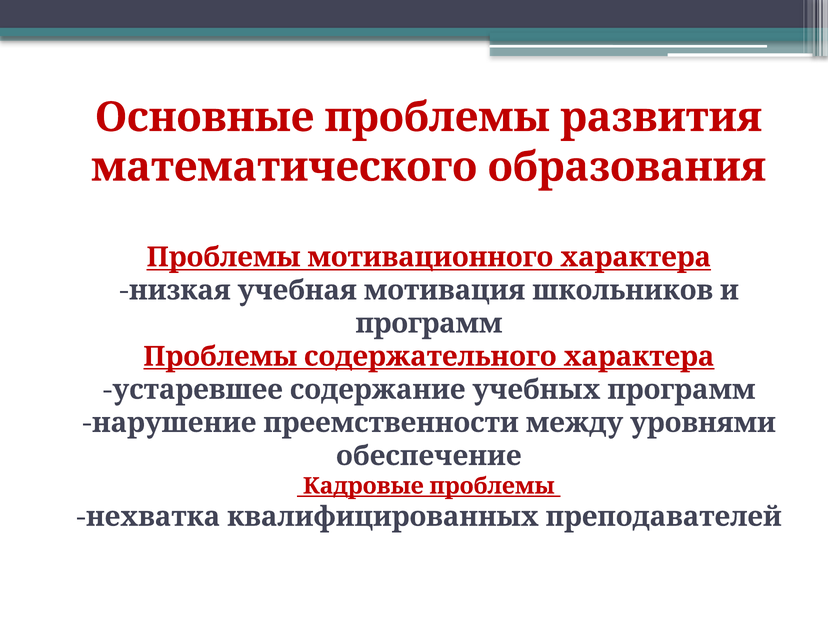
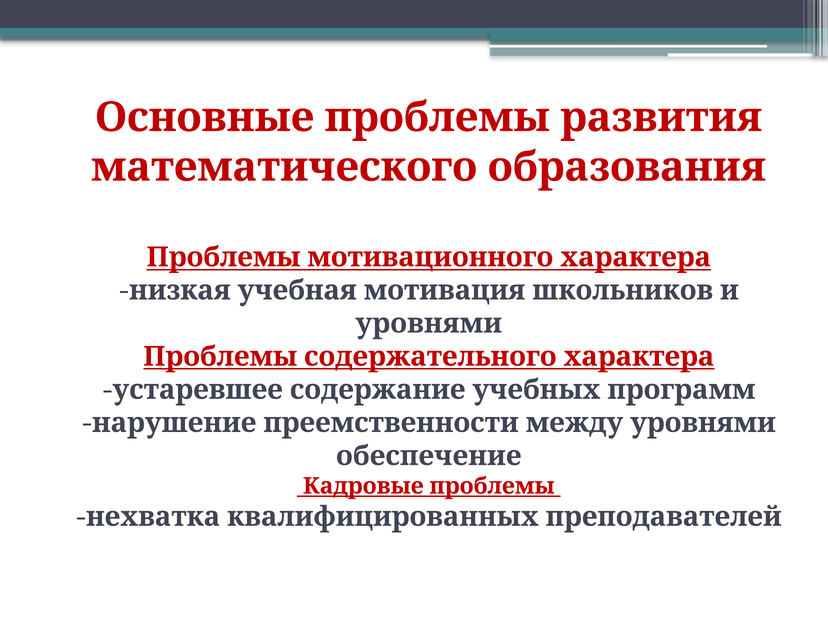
программ at (429, 323): программ -> уровнями
